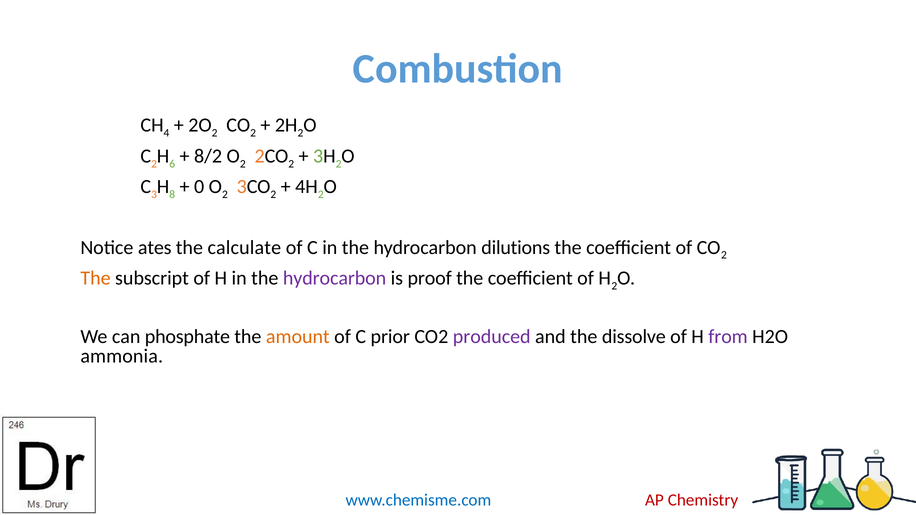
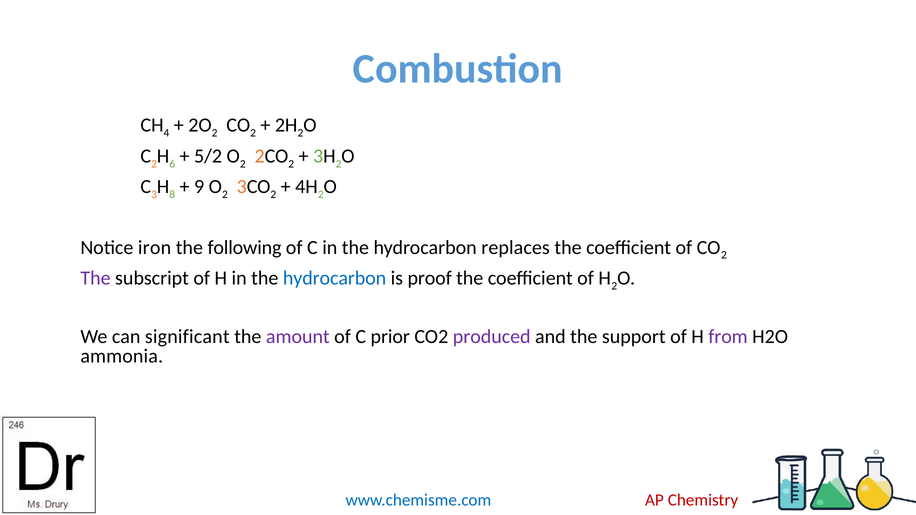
8/2: 8/2 -> 5/2
0: 0 -> 9
ates: ates -> iron
calculate: calculate -> following
dilutions: dilutions -> replaces
The at (96, 278) colour: orange -> purple
hydrocarbon at (335, 278) colour: purple -> blue
phosphate: phosphate -> significant
amount colour: orange -> purple
dissolve: dissolve -> support
